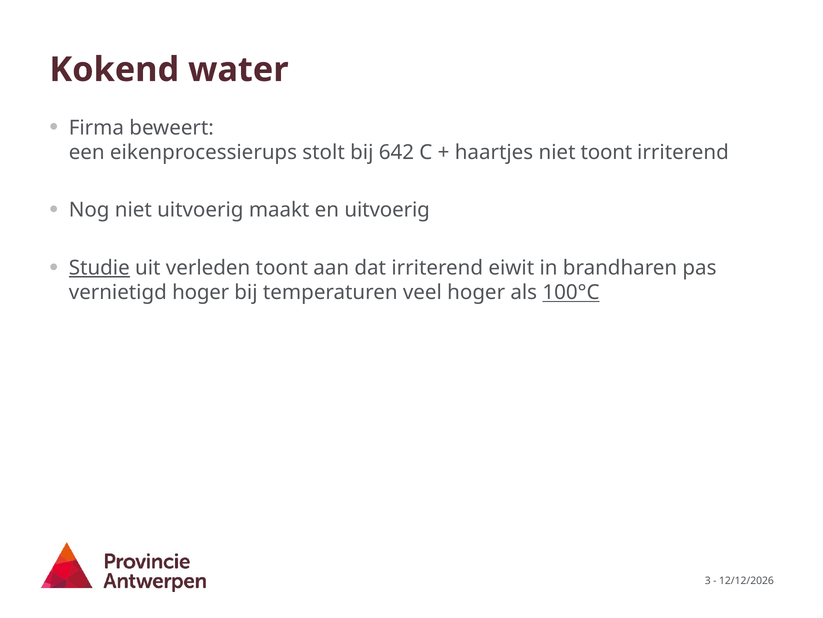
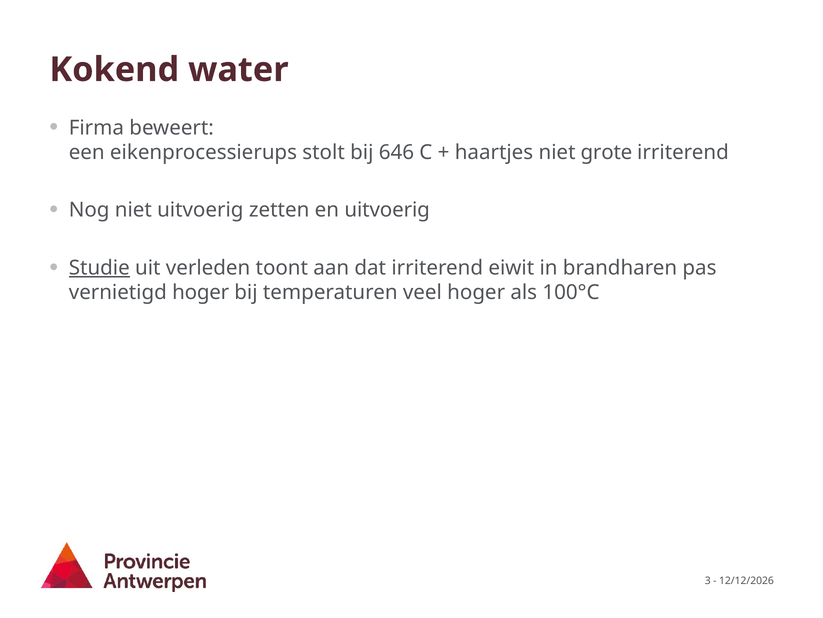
642: 642 -> 646
niet toont: toont -> grote
maakt: maakt -> zetten
100°C underline: present -> none
